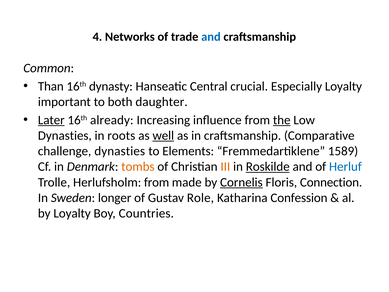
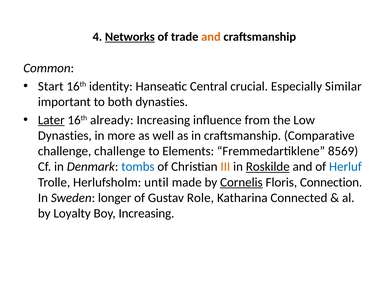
Networks underline: none -> present
and at (211, 37) colour: blue -> orange
Than: Than -> Start
dynasty: dynasty -> identity
Especially Loyalty: Loyalty -> Similar
both daughter: daughter -> dynasties
the underline: present -> none
roots: roots -> more
well underline: present -> none
challenge dynasties: dynasties -> challenge
1589: 1589 -> 8569
tombs colour: orange -> blue
Herlufsholm from: from -> until
Confession: Confession -> Connected
Boy Countries: Countries -> Increasing
